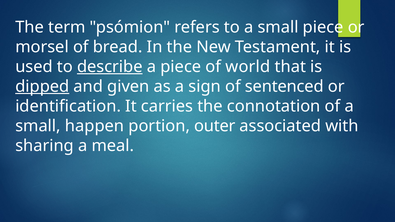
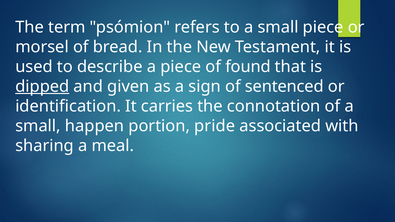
describe underline: present -> none
world: world -> found
outer: outer -> pride
